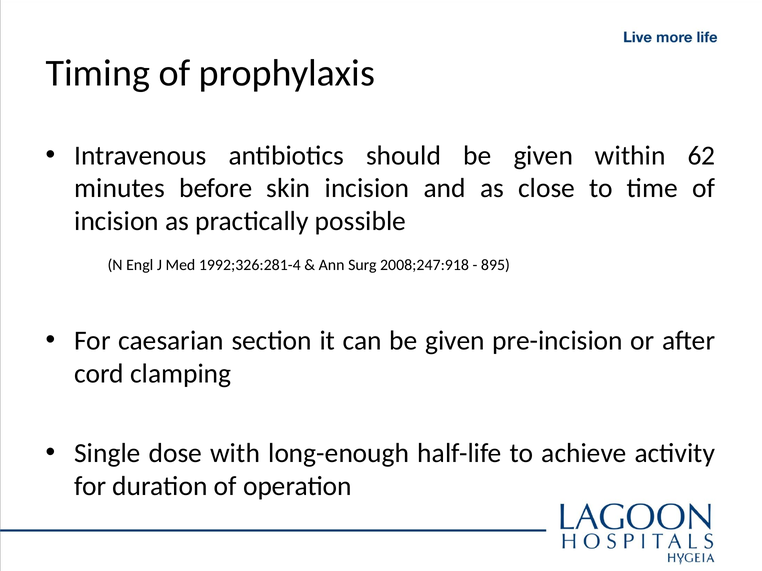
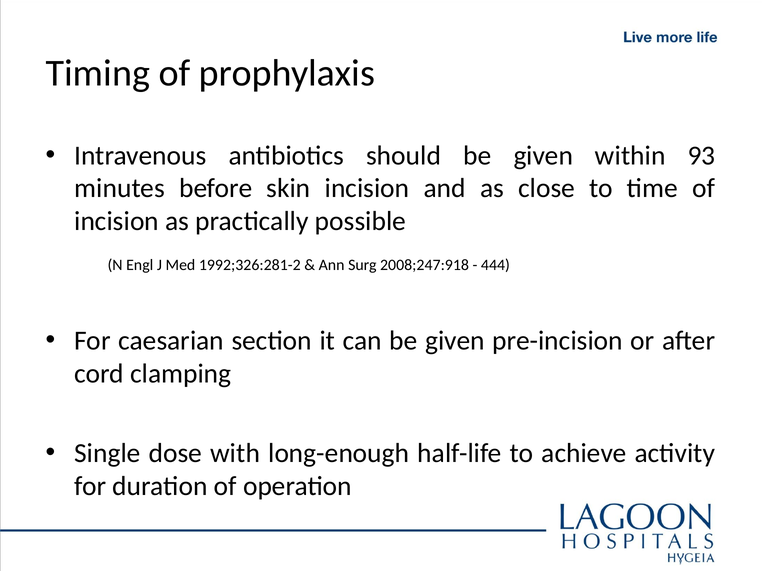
62: 62 -> 93
1992;326:281-4: 1992;326:281-4 -> 1992;326:281-2
895: 895 -> 444
